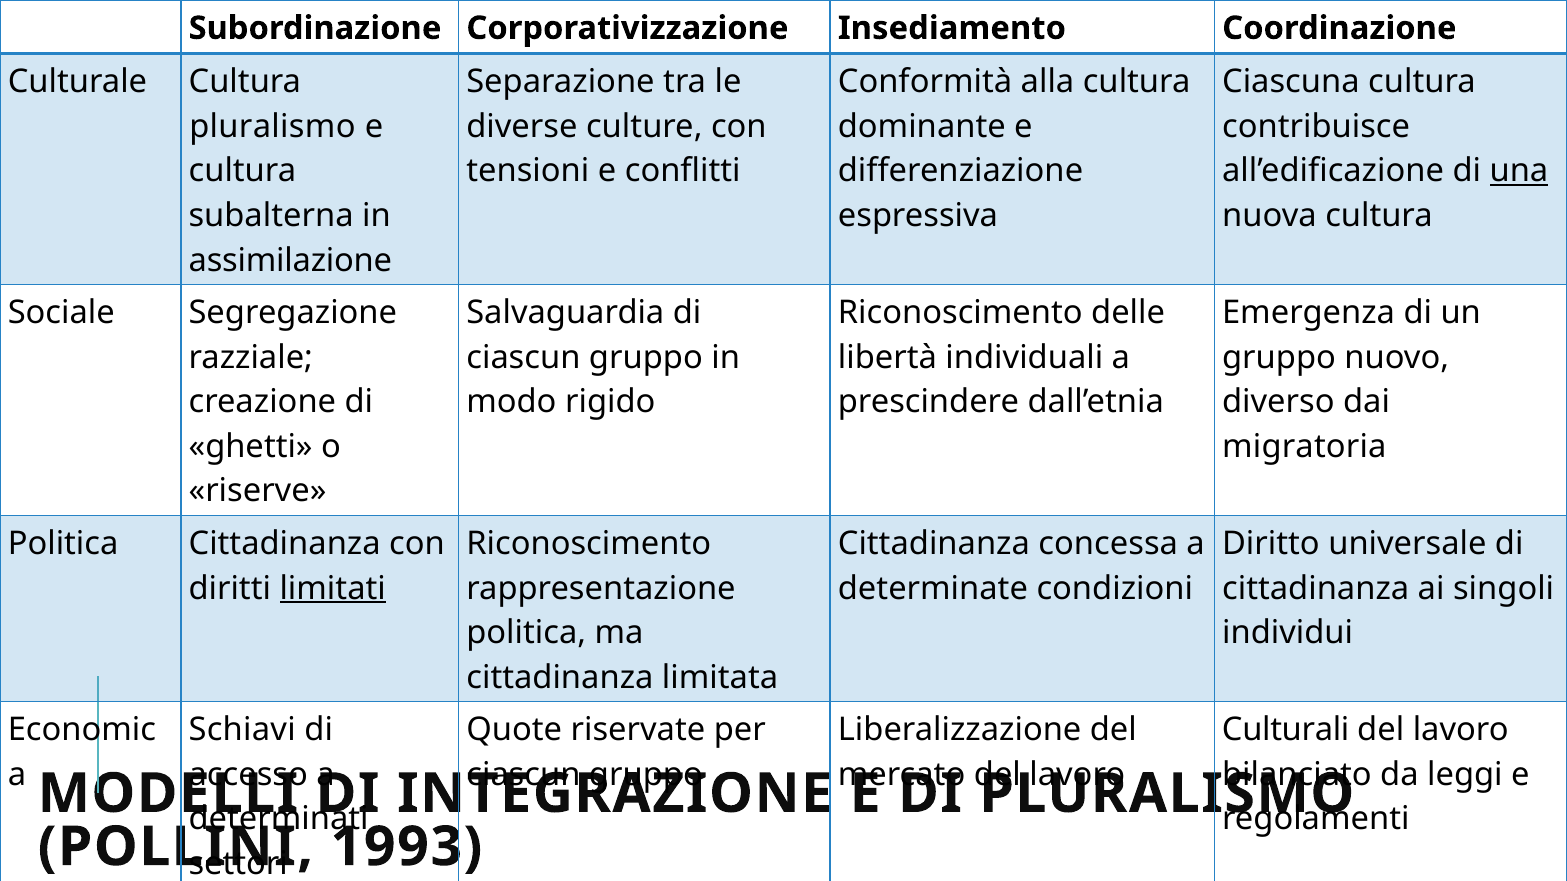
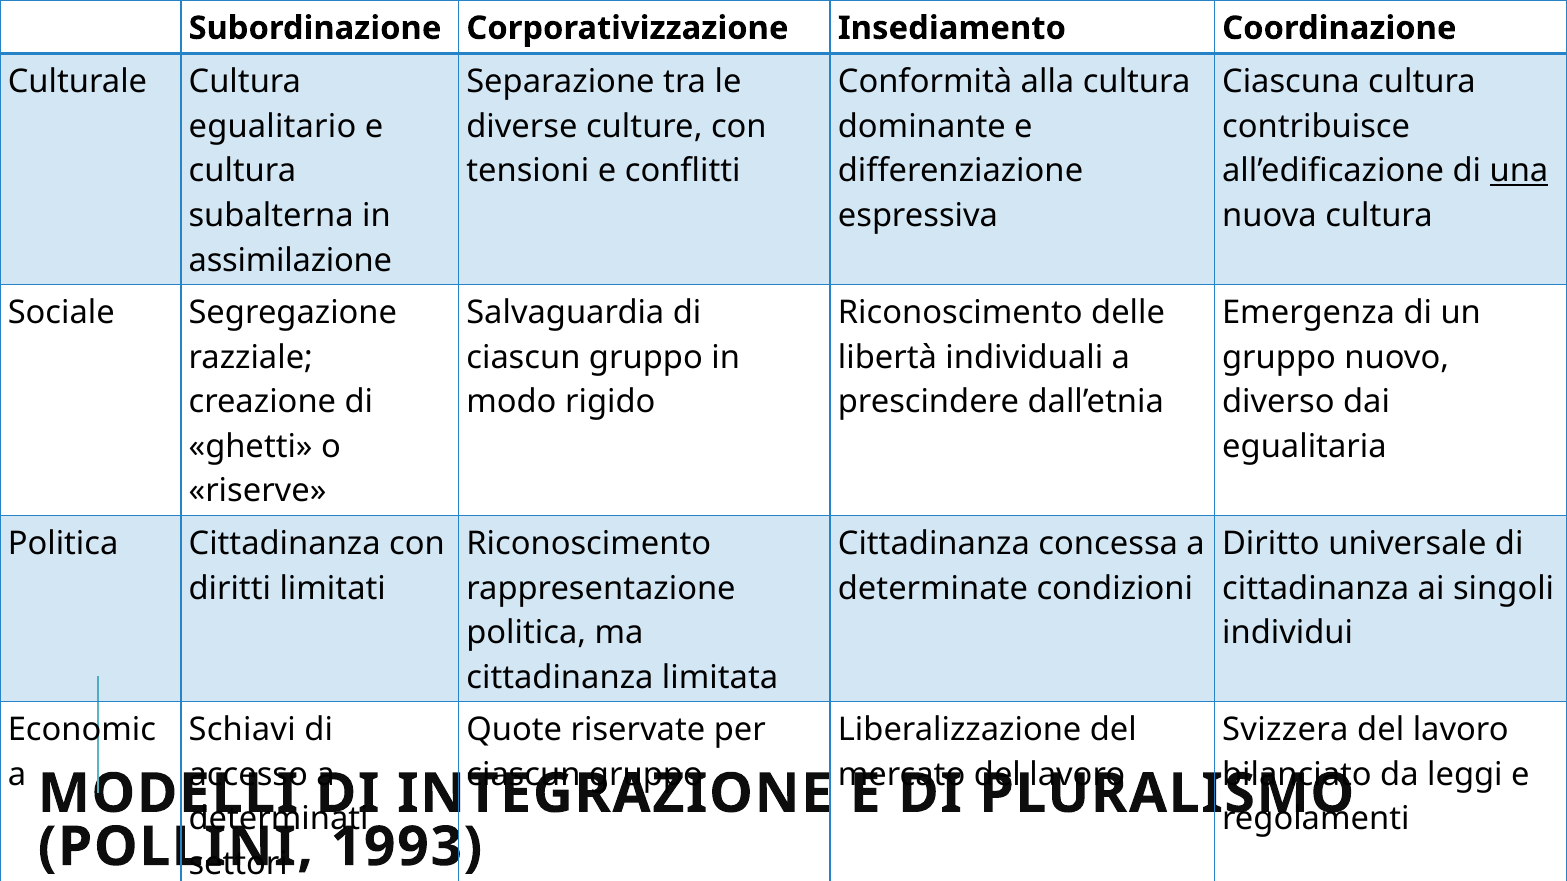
pluralismo at (272, 126): pluralismo -> egualitario
migratoria: migratoria -> egualitaria
limitati underline: present -> none
Culturali: Culturali -> Svizzera
